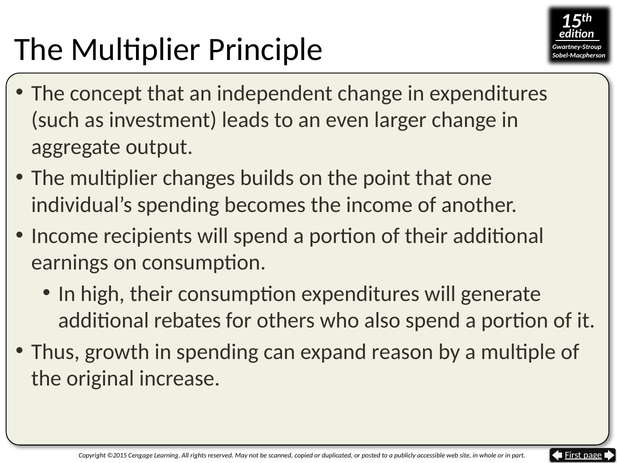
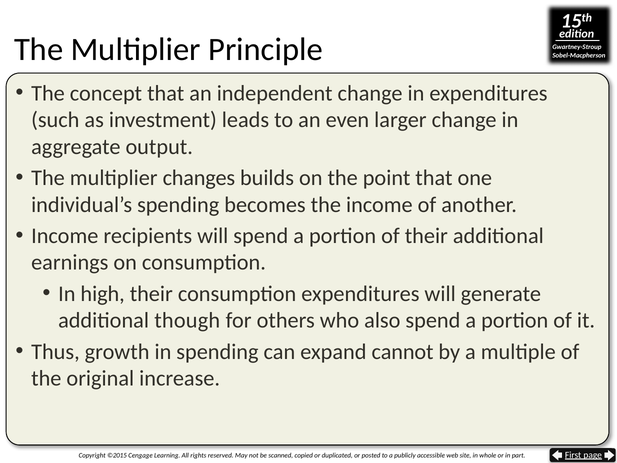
rebates: rebates -> though
reason: reason -> cannot
